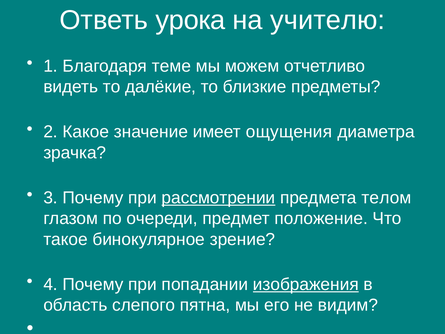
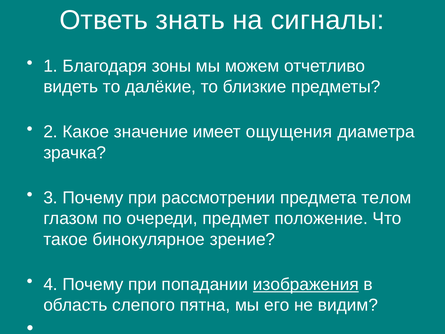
урока: урока -> знать
учителю: учителю -> сигналы
теме: теме -> зоны
рассмотрении underline: present -> none
